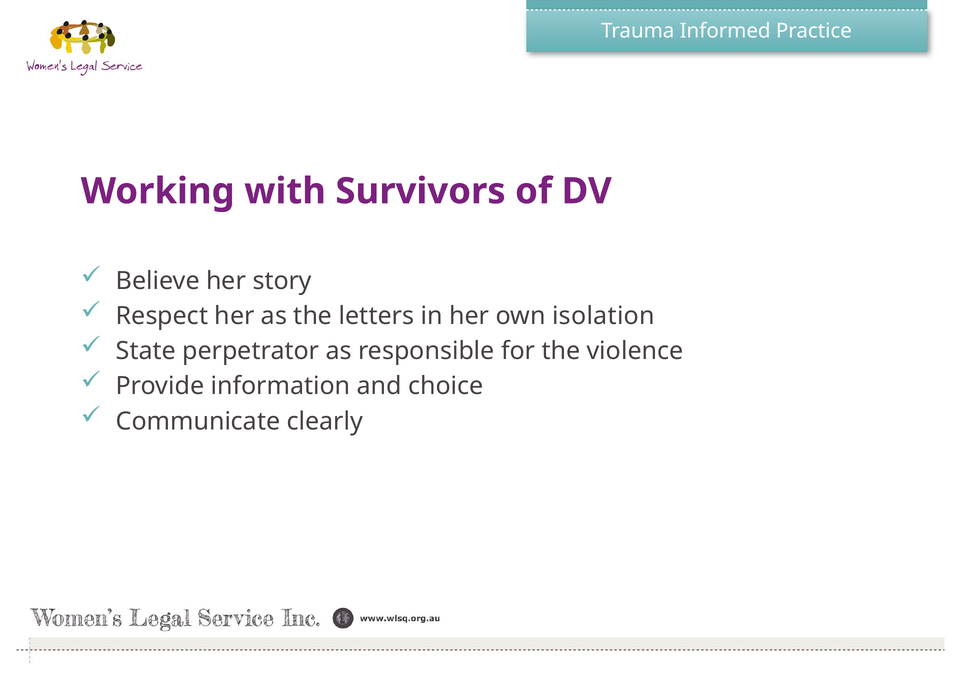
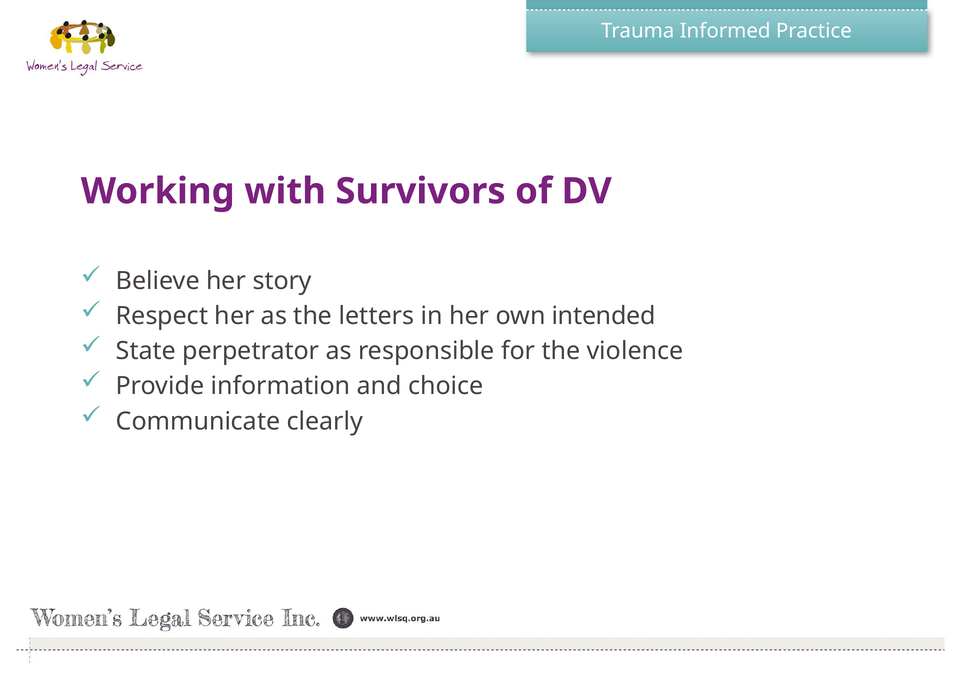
isolation: isolation -> intended
